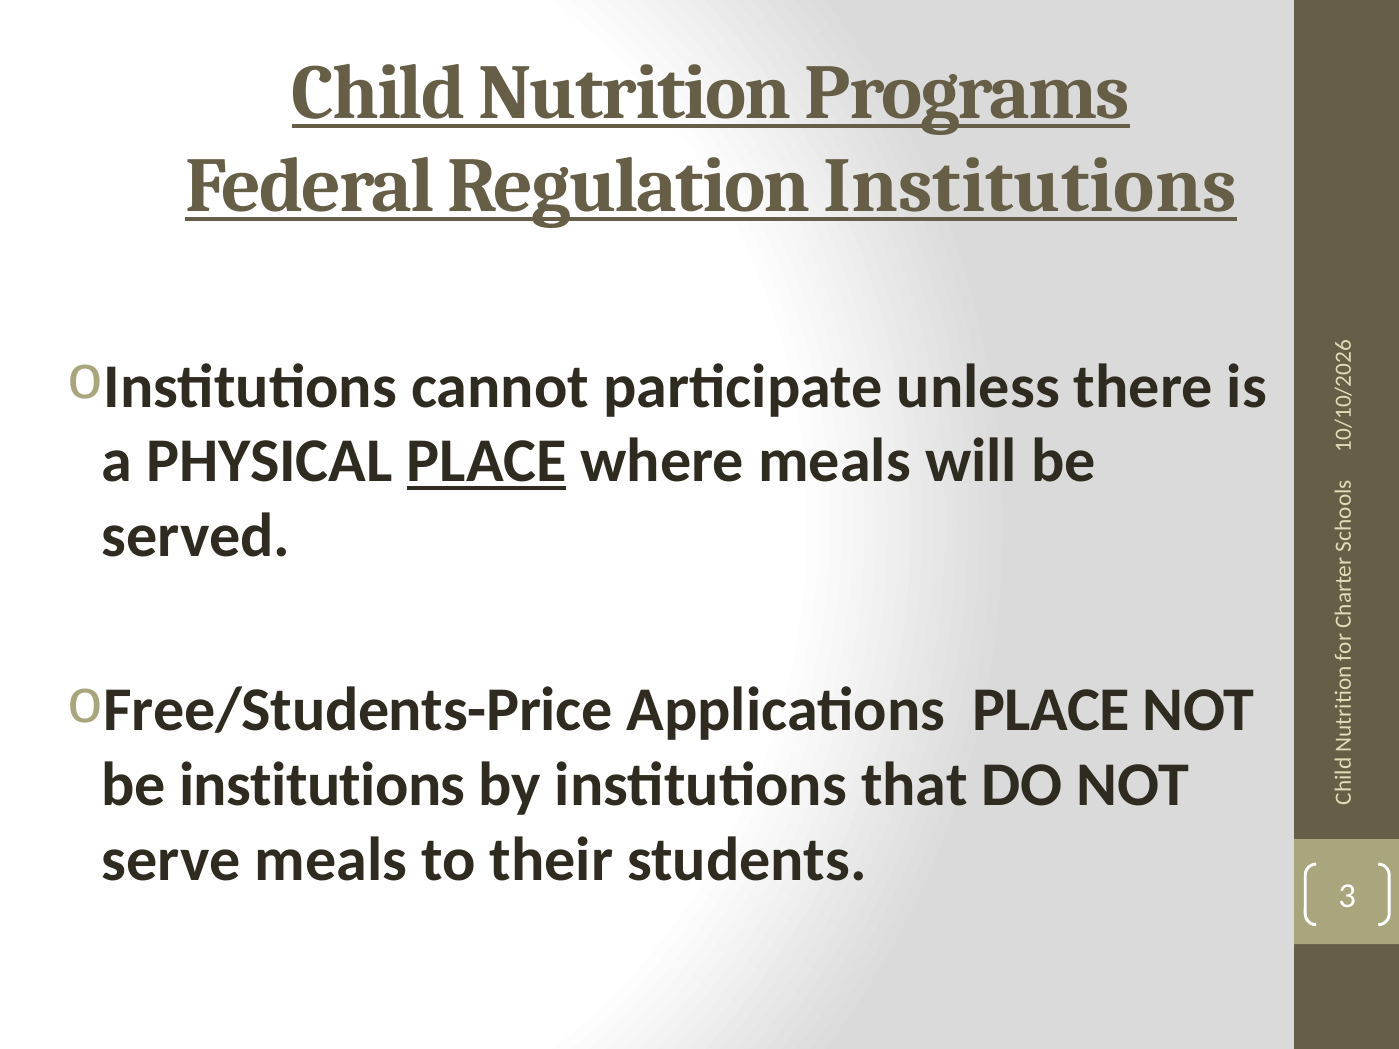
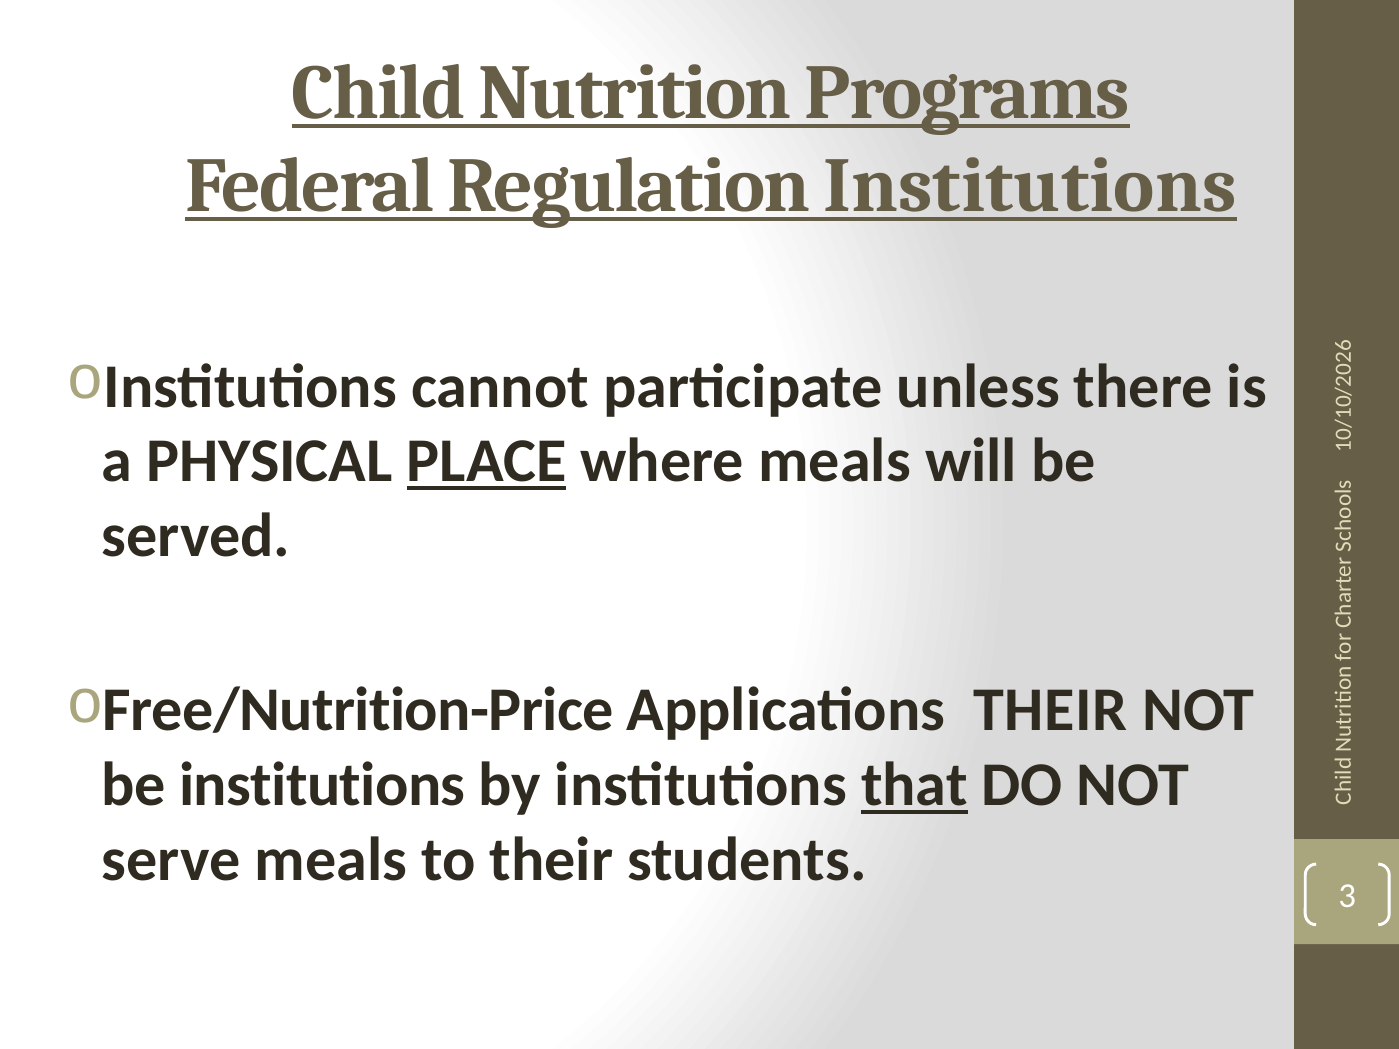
Free/Students-Price: Free/Students-Price -> Free/Nutrition-Price
Applications PLACE: PLACE -> THEIR
that underline: none -> present
